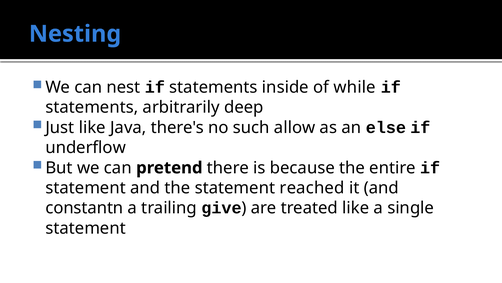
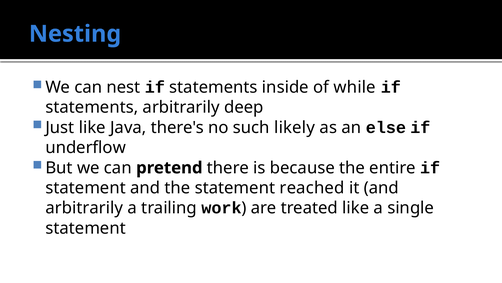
allow: allow -> likely
constantn at (84, 208): constantn -> arbitrarily
give: give -> work
